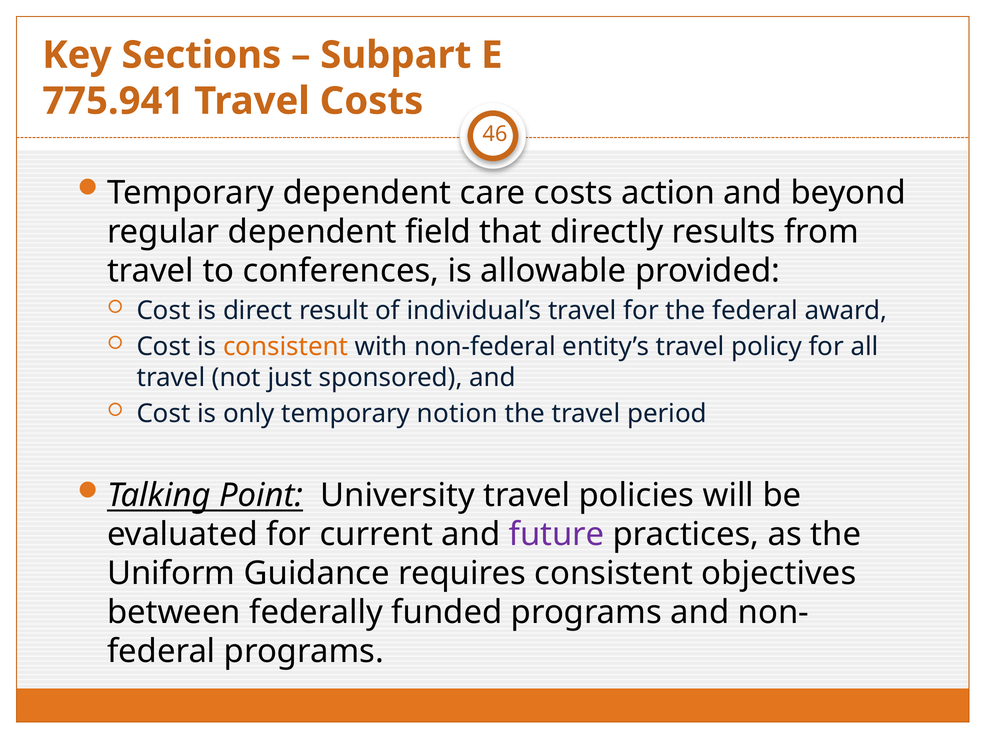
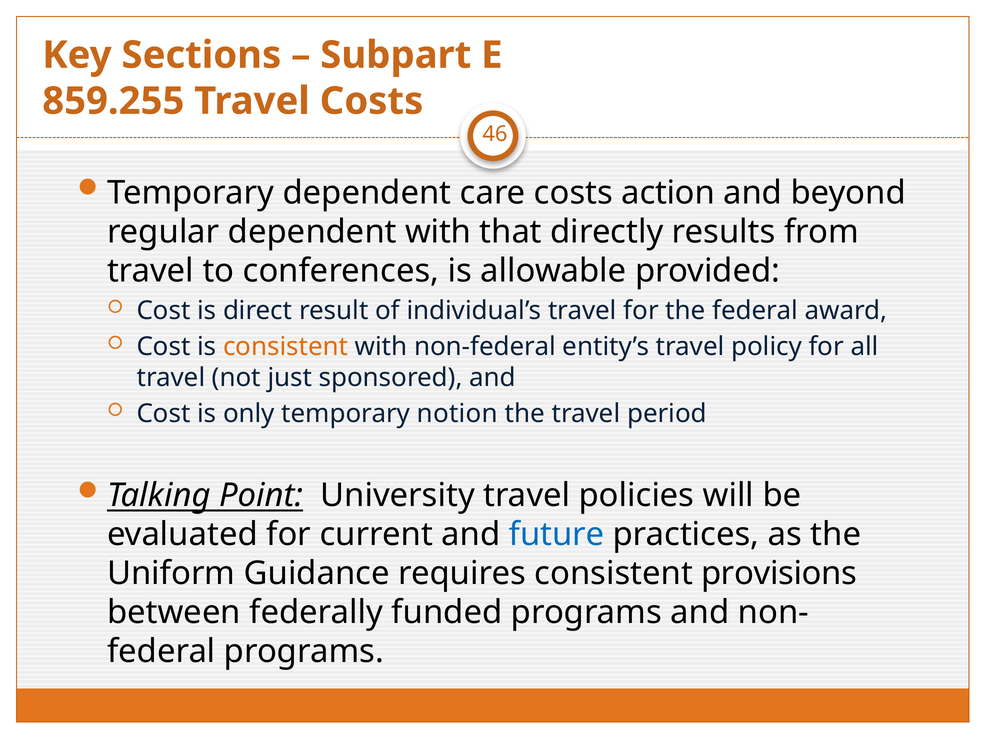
775.941: 775.941 -> 859.255
dependent field: field -> with
future colour: purple -> blue
objectives: objectives -> provisions
